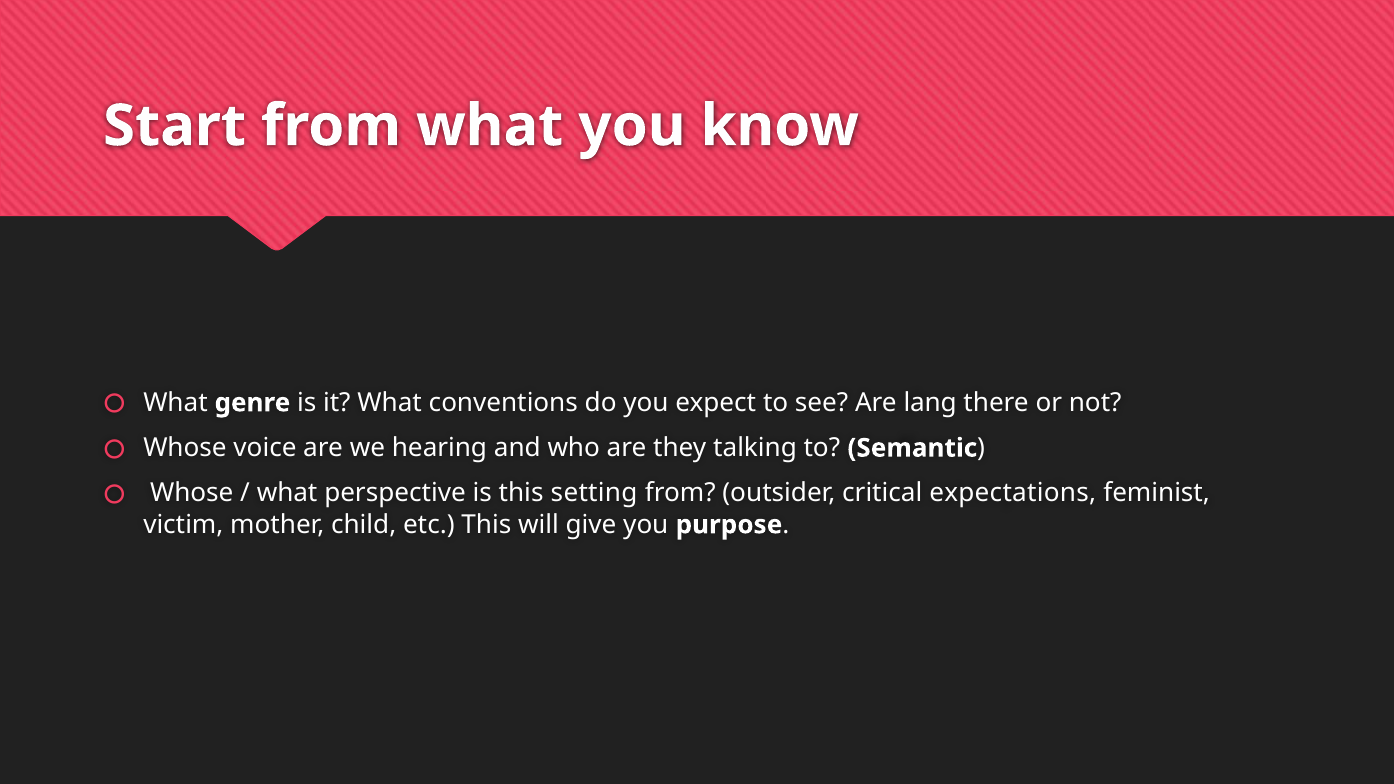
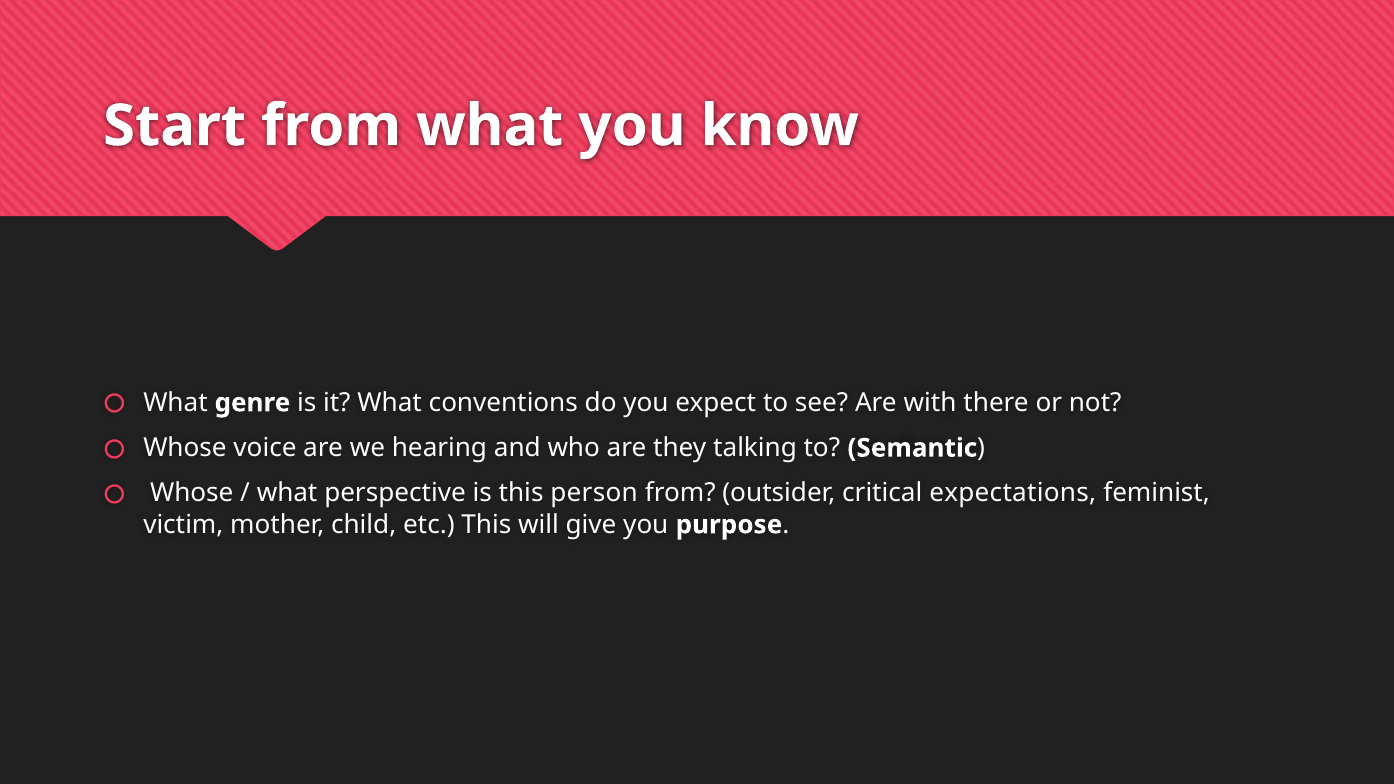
lang: lang -> with
setting: setting -> person
